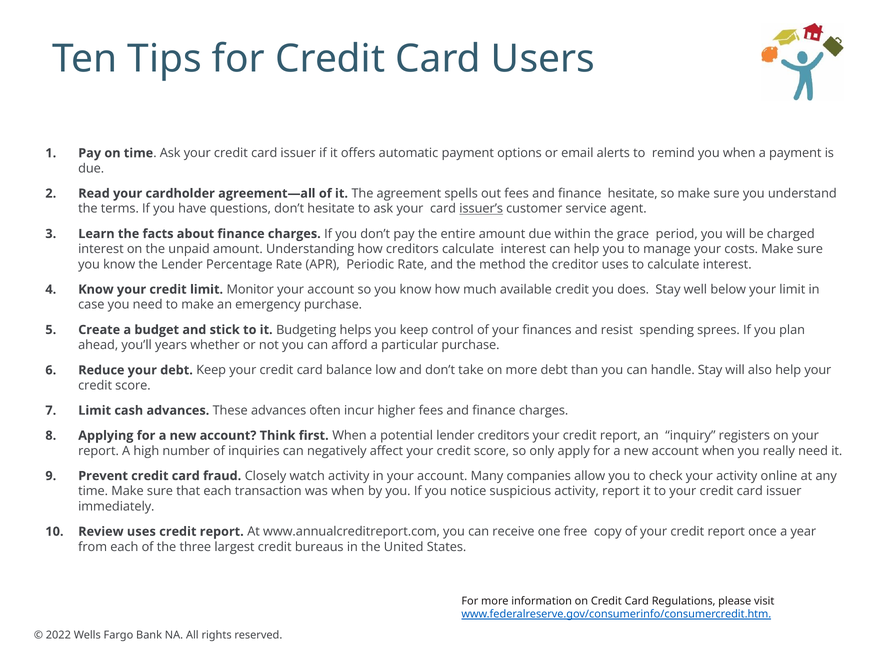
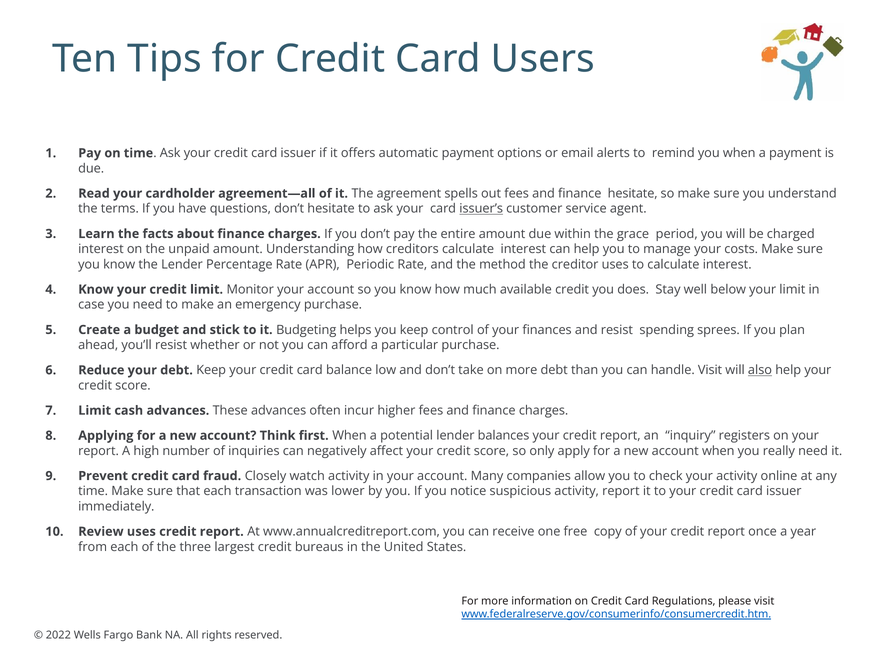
you’ll years: years -> resist
handle Stay: Stay -> Visit
also underline: none -> present
lender creditors: creditors -> balances
was when: when -> lower
